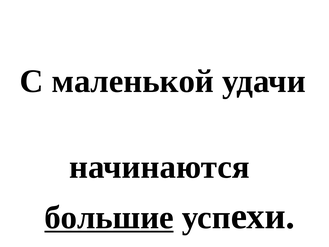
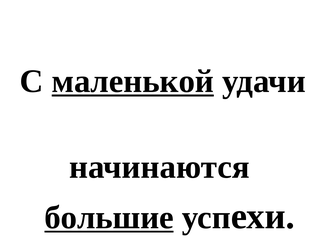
маленькой underline: none -> present
